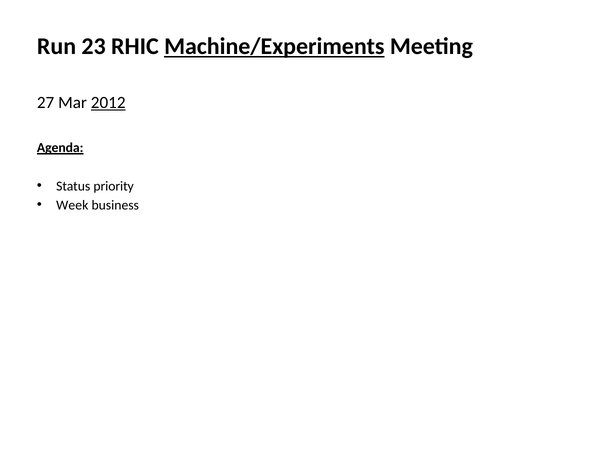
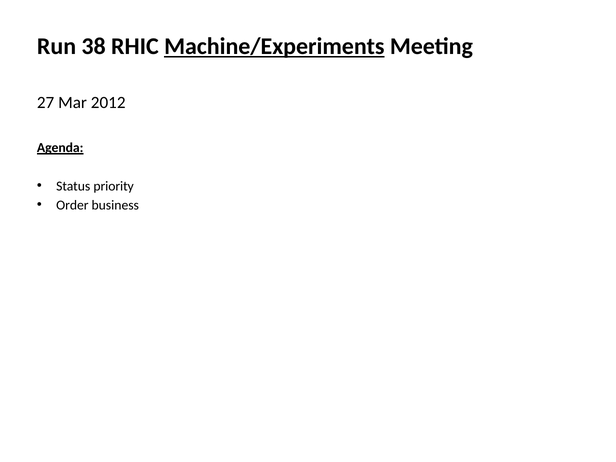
23: 23 -> 38
2012 underline: present -> none
Week: Week -> Order
